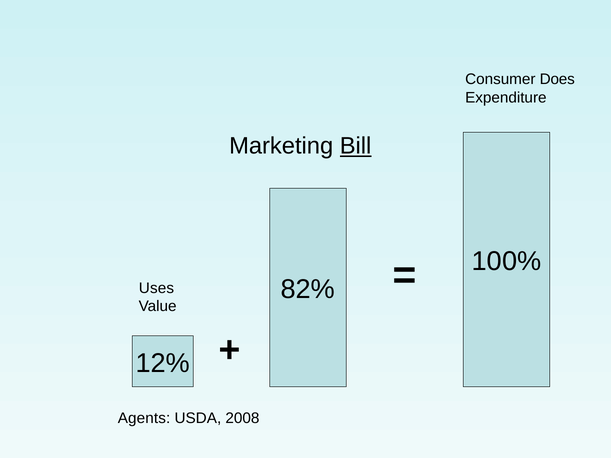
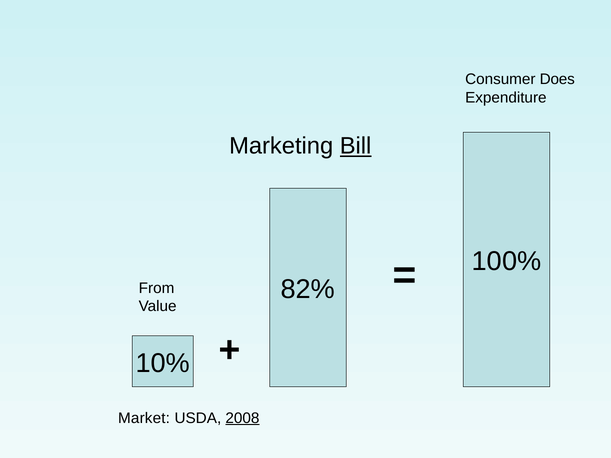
Uses: Uses -> From
12%: 12% -> 10%
Agents: Agents -> Market
2008 underline: none -> present
